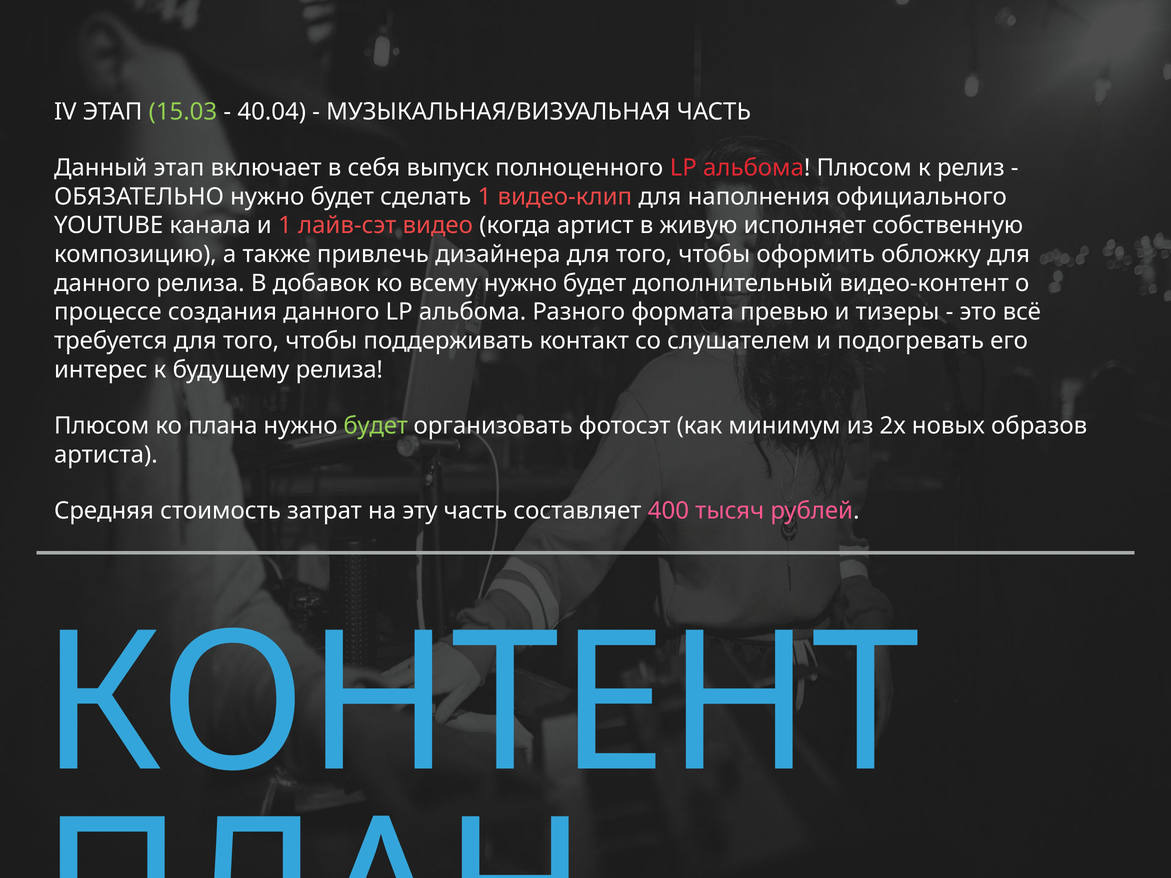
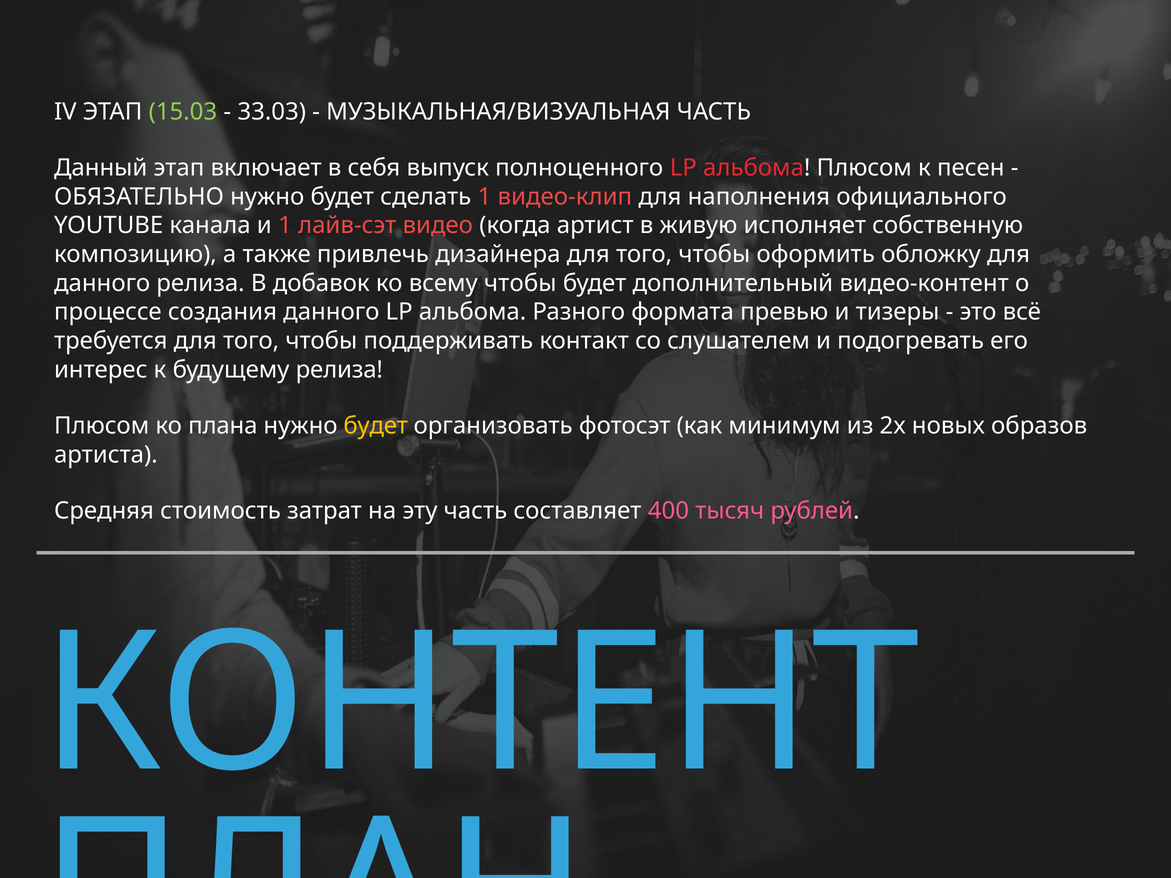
40.04: 40.04 -> 33.03
релиз: релиз -> песен
всему нужно: нужно -> чтобы
будет at (376, 426) colour: light green -> yellow
